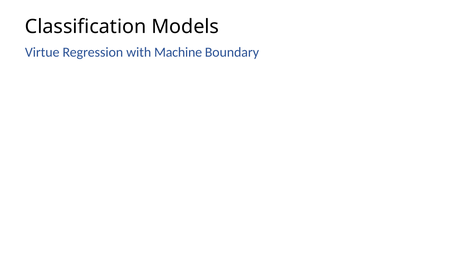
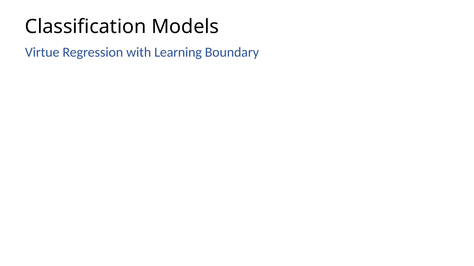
Machine: Machine -> Learning
